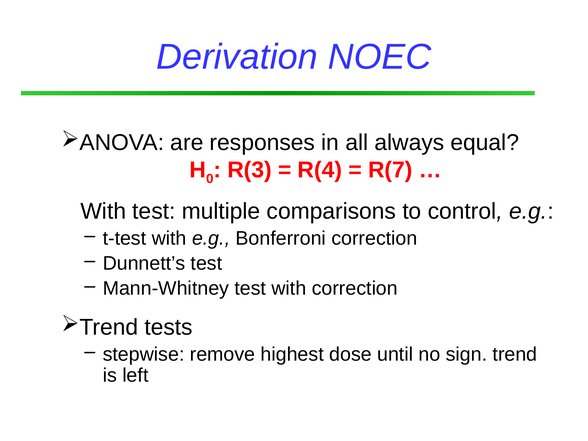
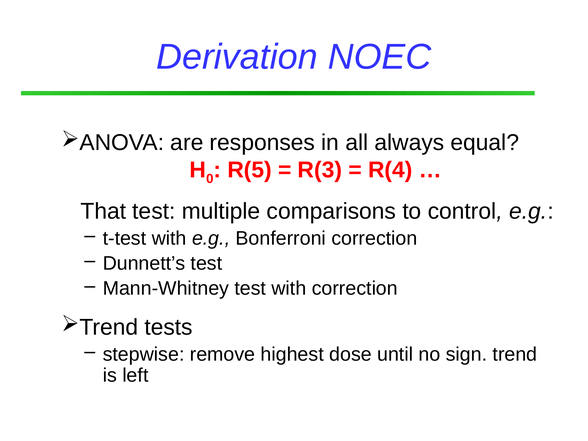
R(3: R(3 -> R(5
R(4: R(4 -> R(3
R(7: R(7 -> R(4
With at (103, 211): With -> That
